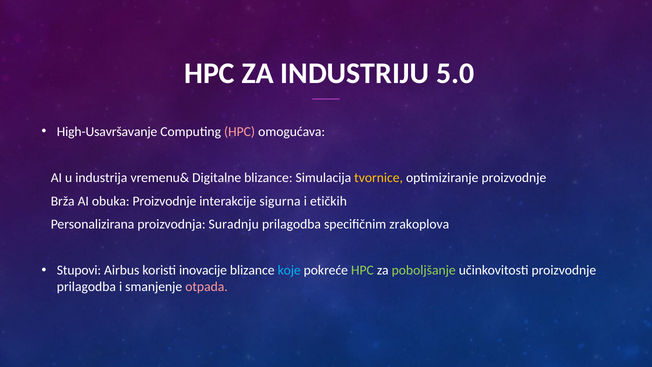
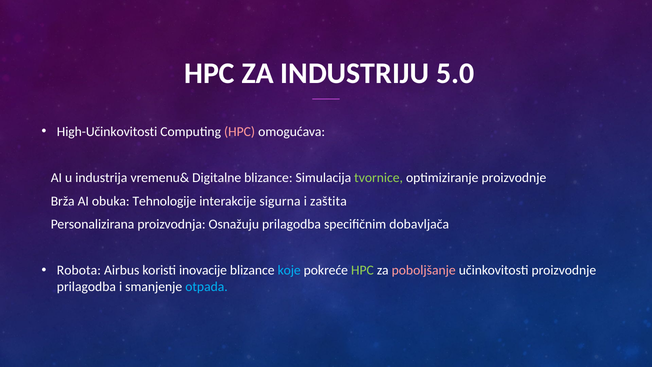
High-Usavršavanje: High-Usavršavanje -> High-Učinkovitosti
tvornice colour: yellow -> light green
obuka Proizvodnje: Proizvodnje -> Tehnologije
etičkih: etičkih -> zaštita
Suradnju: Suradnju -> Osnažuju
zrakoplova: zrakoplova -> dobavljača
Stupovi: Stupovi -> Robota
poboljšanje colour: light green -> pink
otpada colour: pink -> light blue
